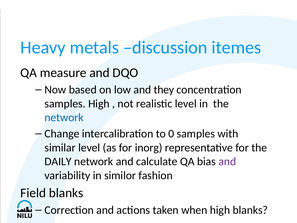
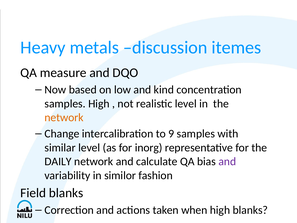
they: they -> kind
network at (64, 117) colour: blue -> orange
0: 0 -> 9
